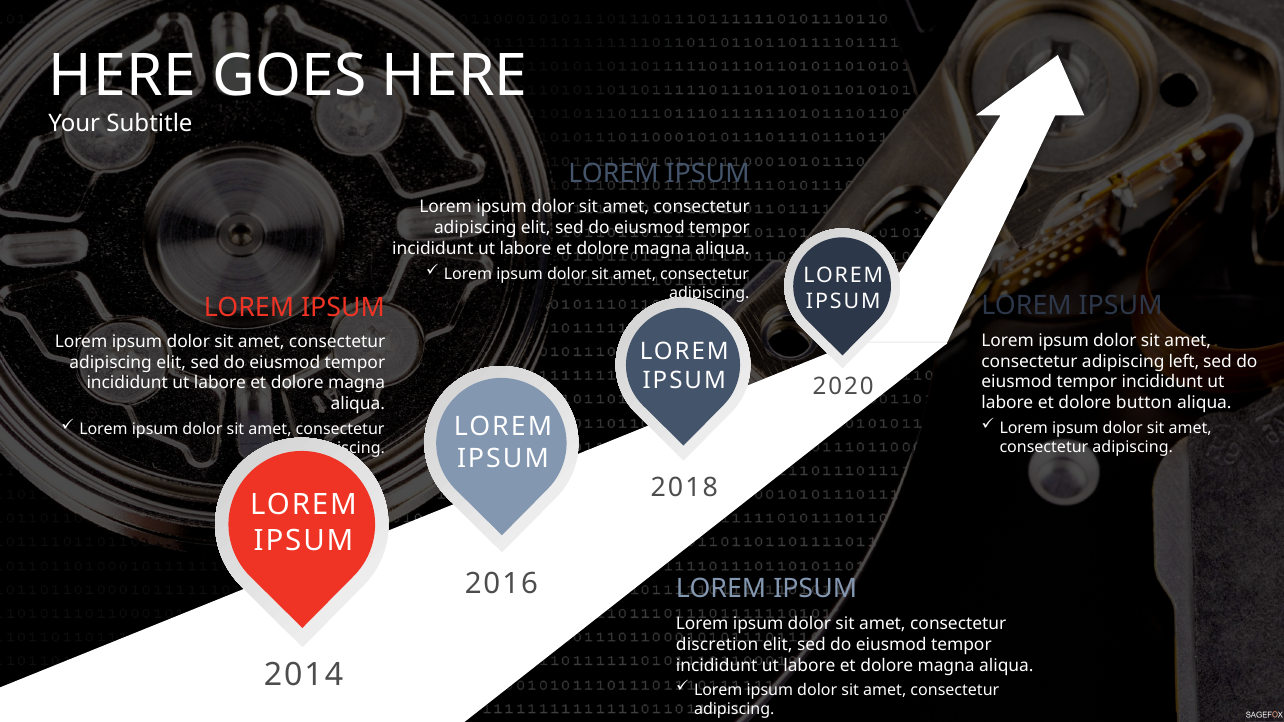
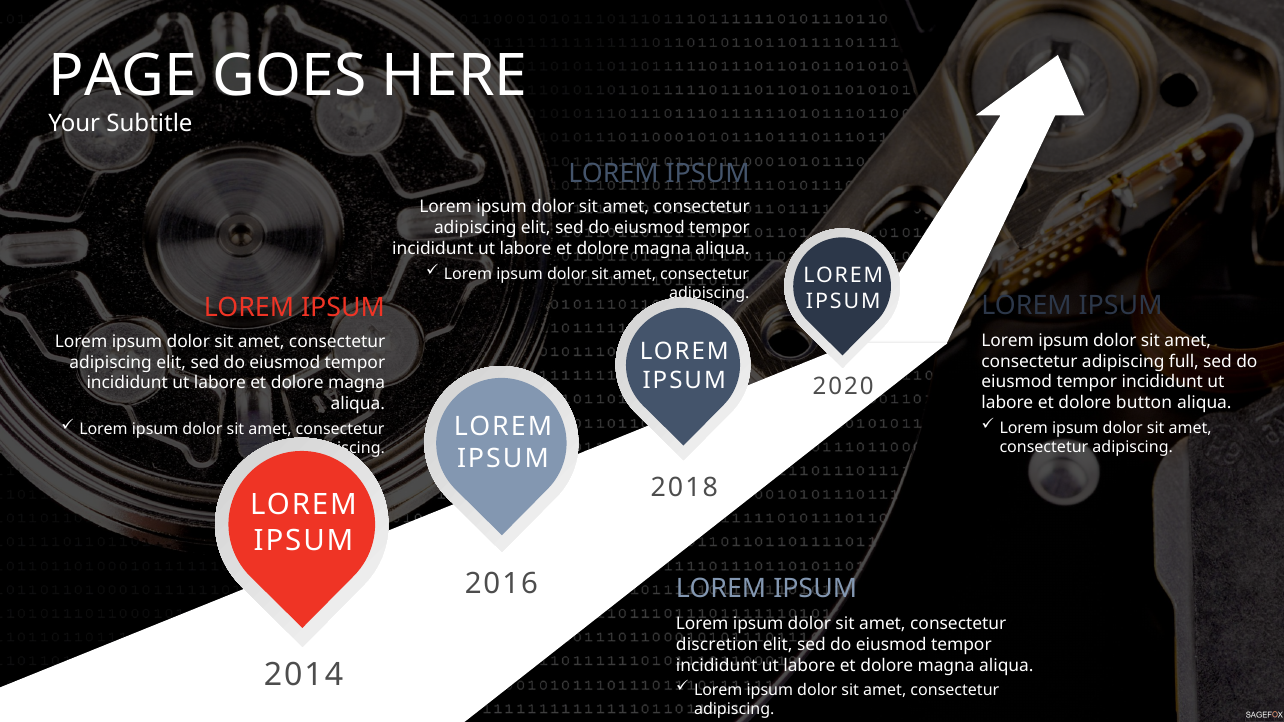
HERE at (123, 76): HERE -> PAGE
left: left -> full
